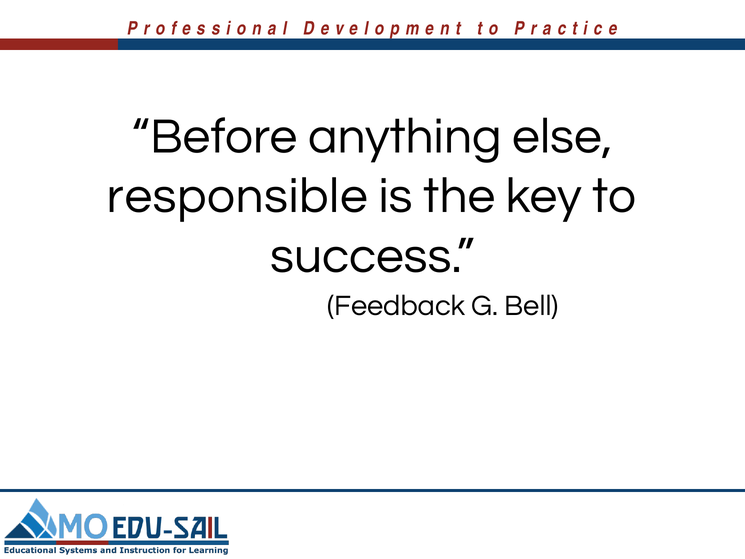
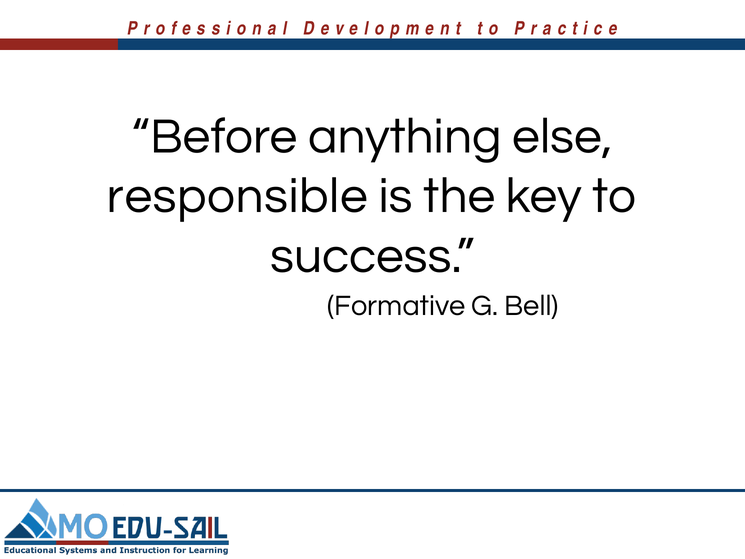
Feedback: Feedback -> Formative
